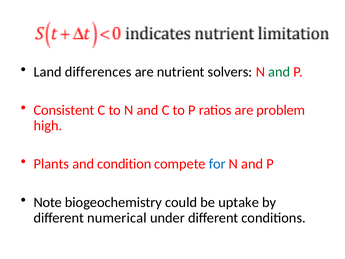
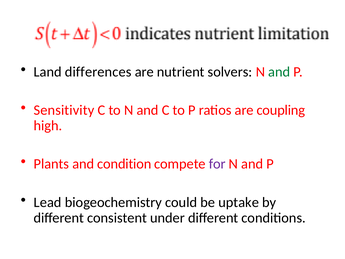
Consistent: Consistent -> Sensitivity
problem: problem -> coupling
for colour: blue -> purple
Note: Note -> Lead
numerical: numerical -> consistent
